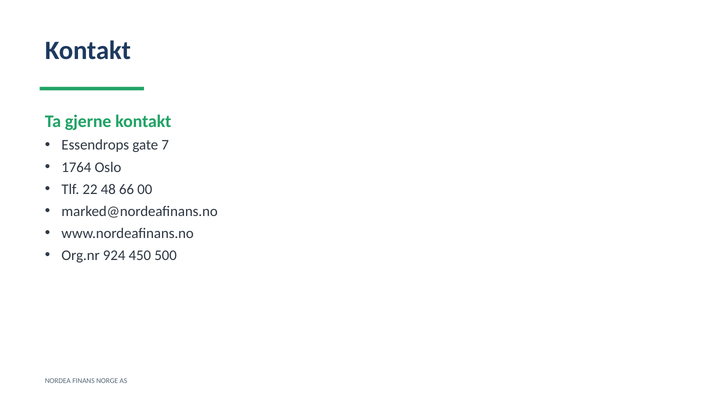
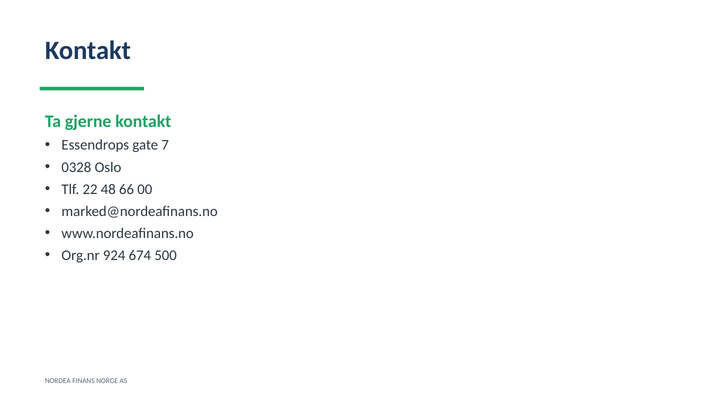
1764: 1764 -> 0328
450: 450 -> 674
